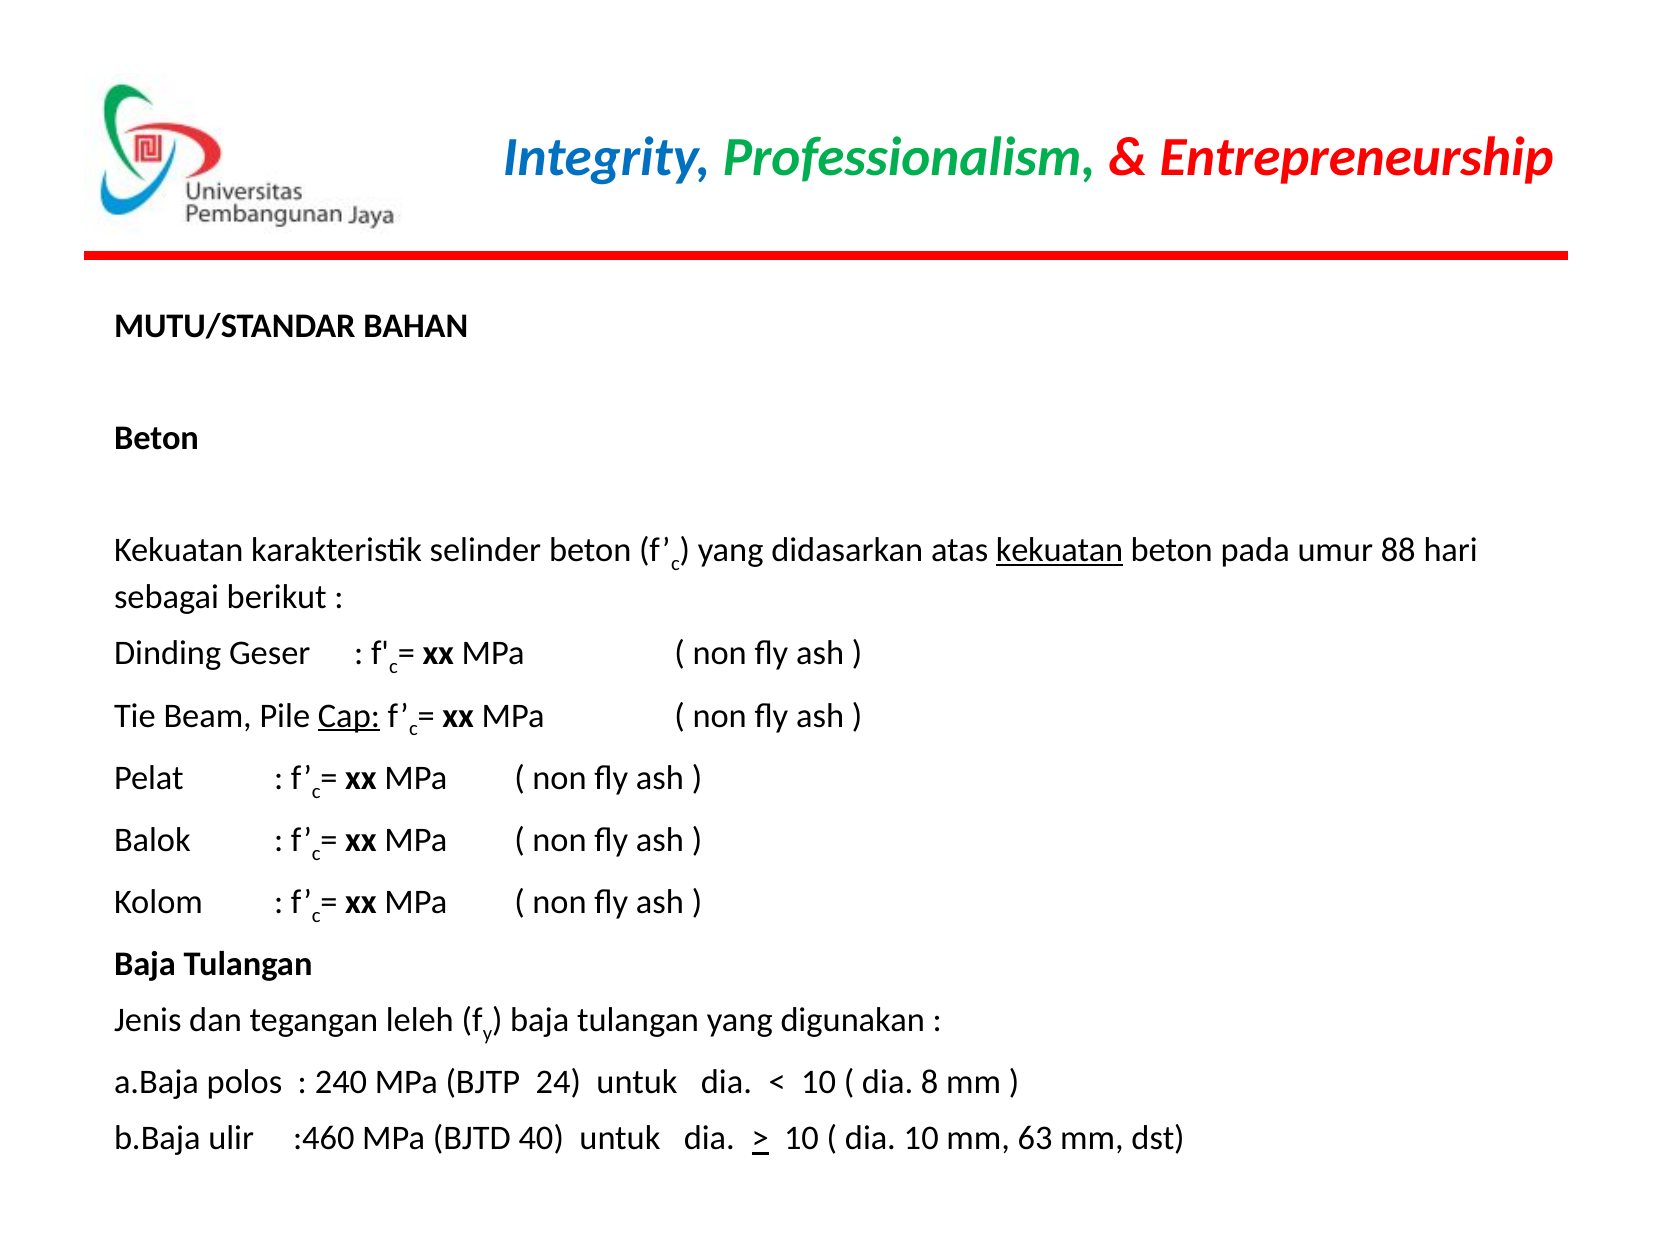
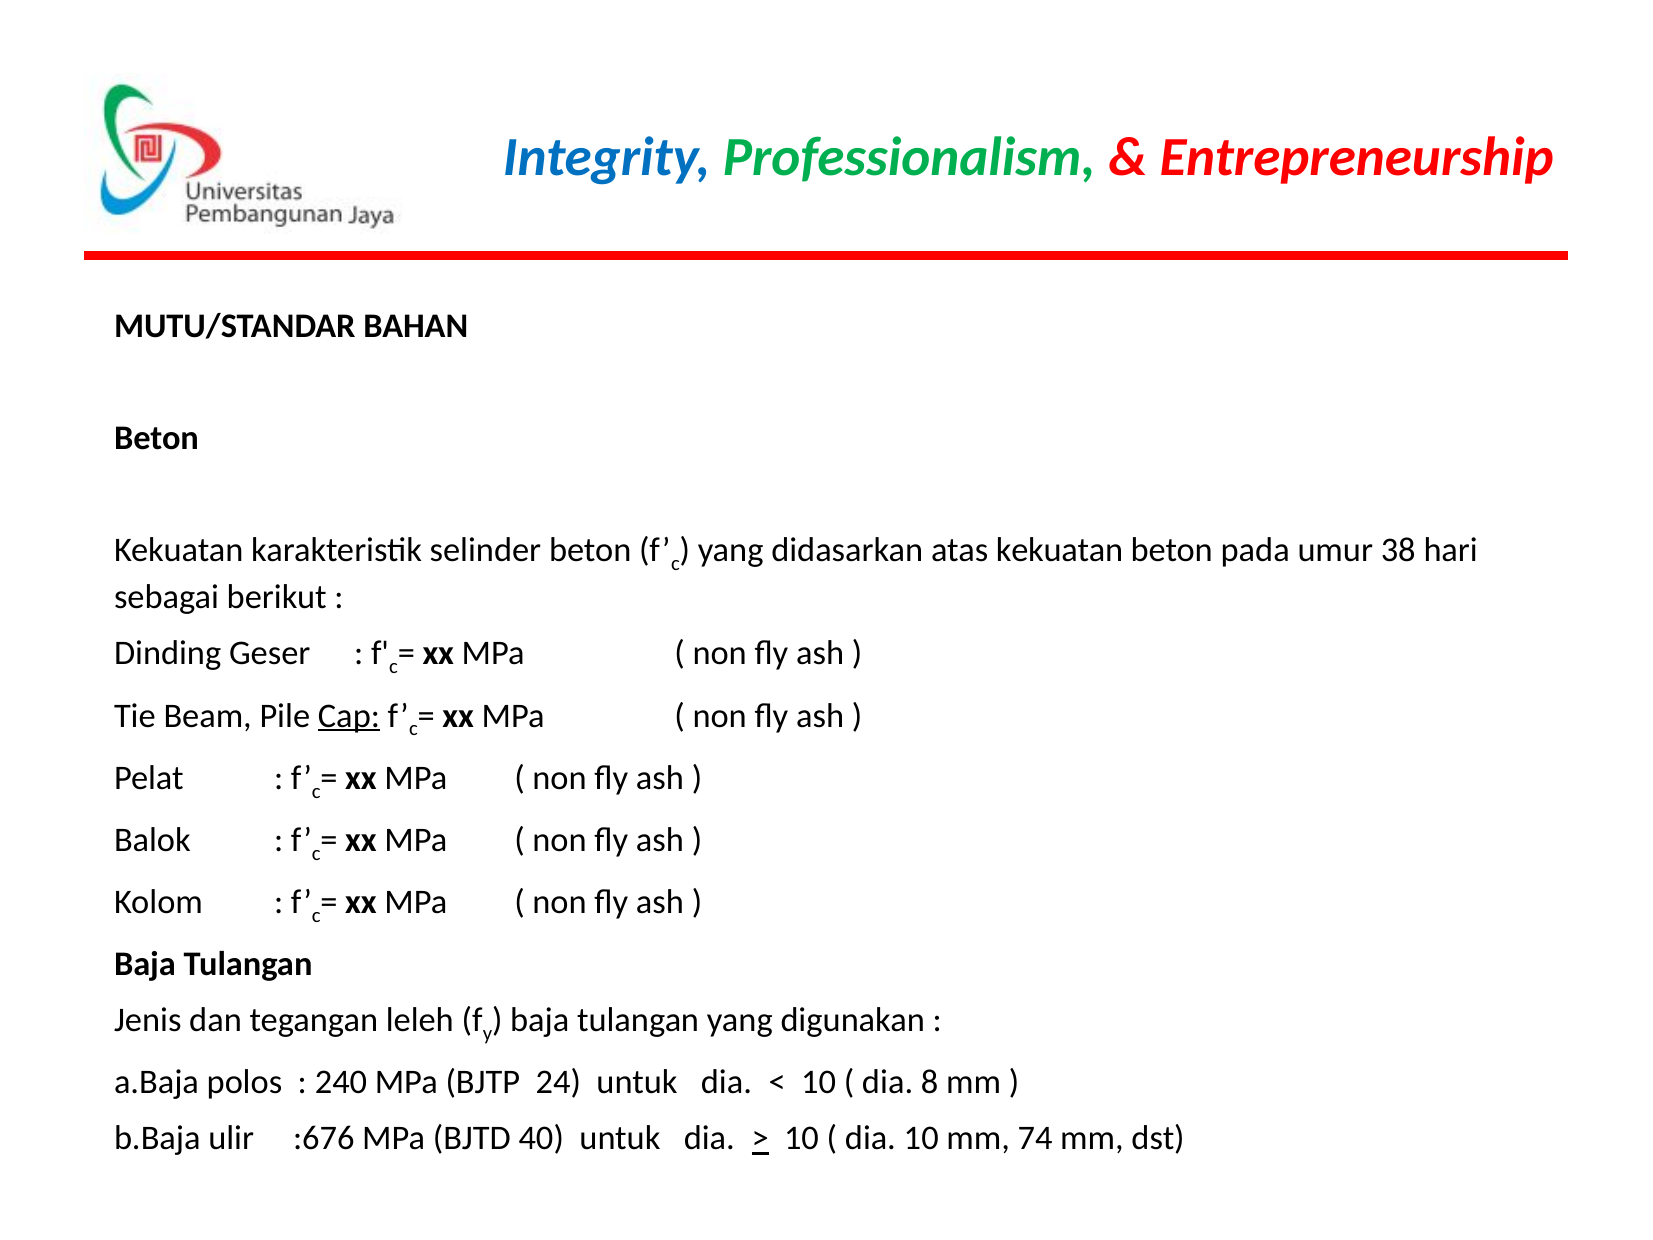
kekuatan at (1060, 550) underline: present -> none
88: 88 -> 38
:460: :460 -> :676
63: 63 -> 74
